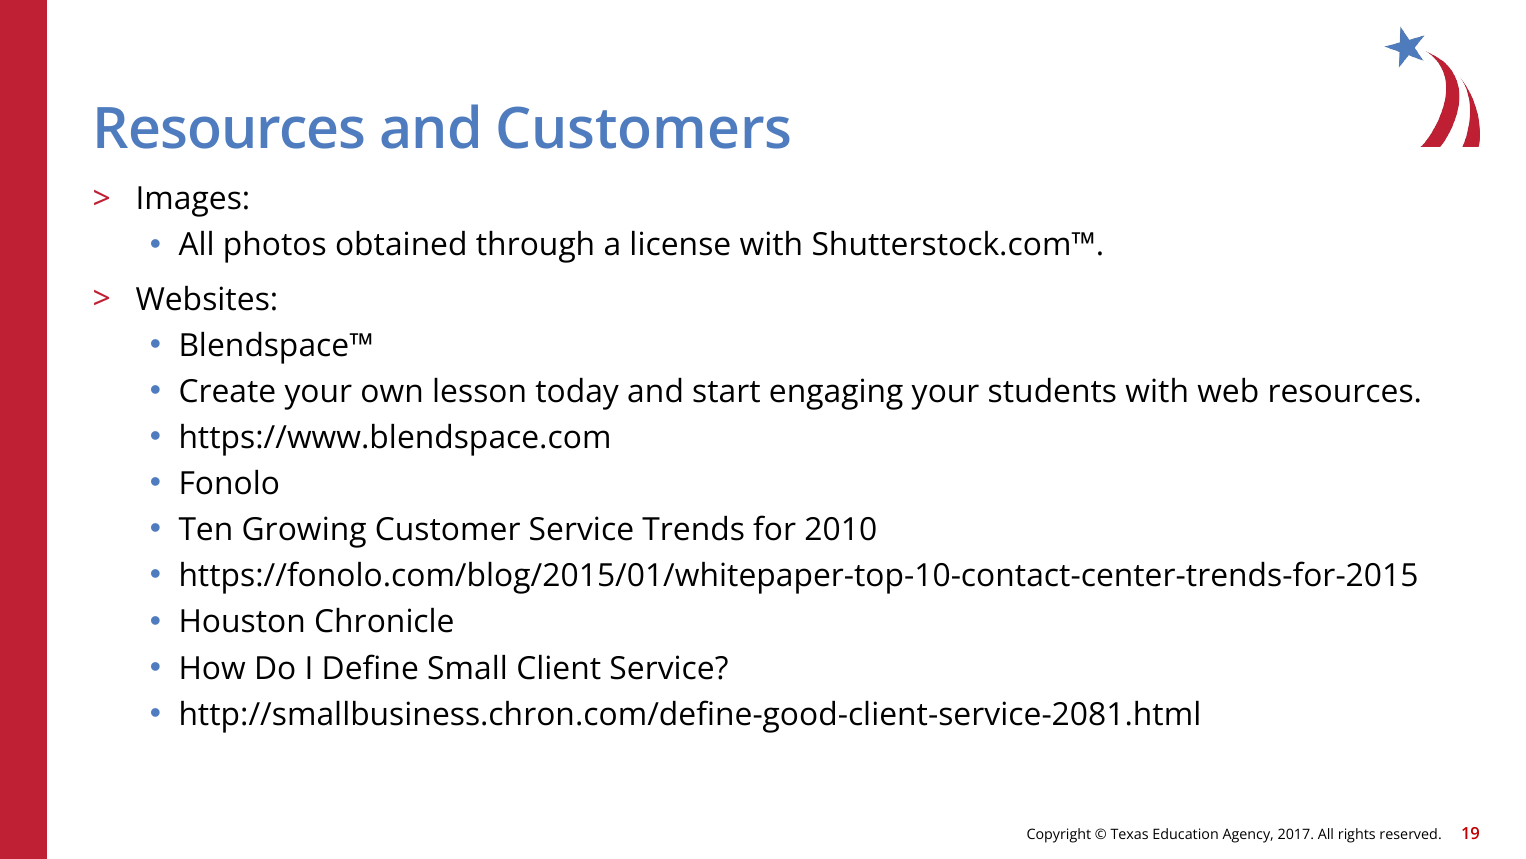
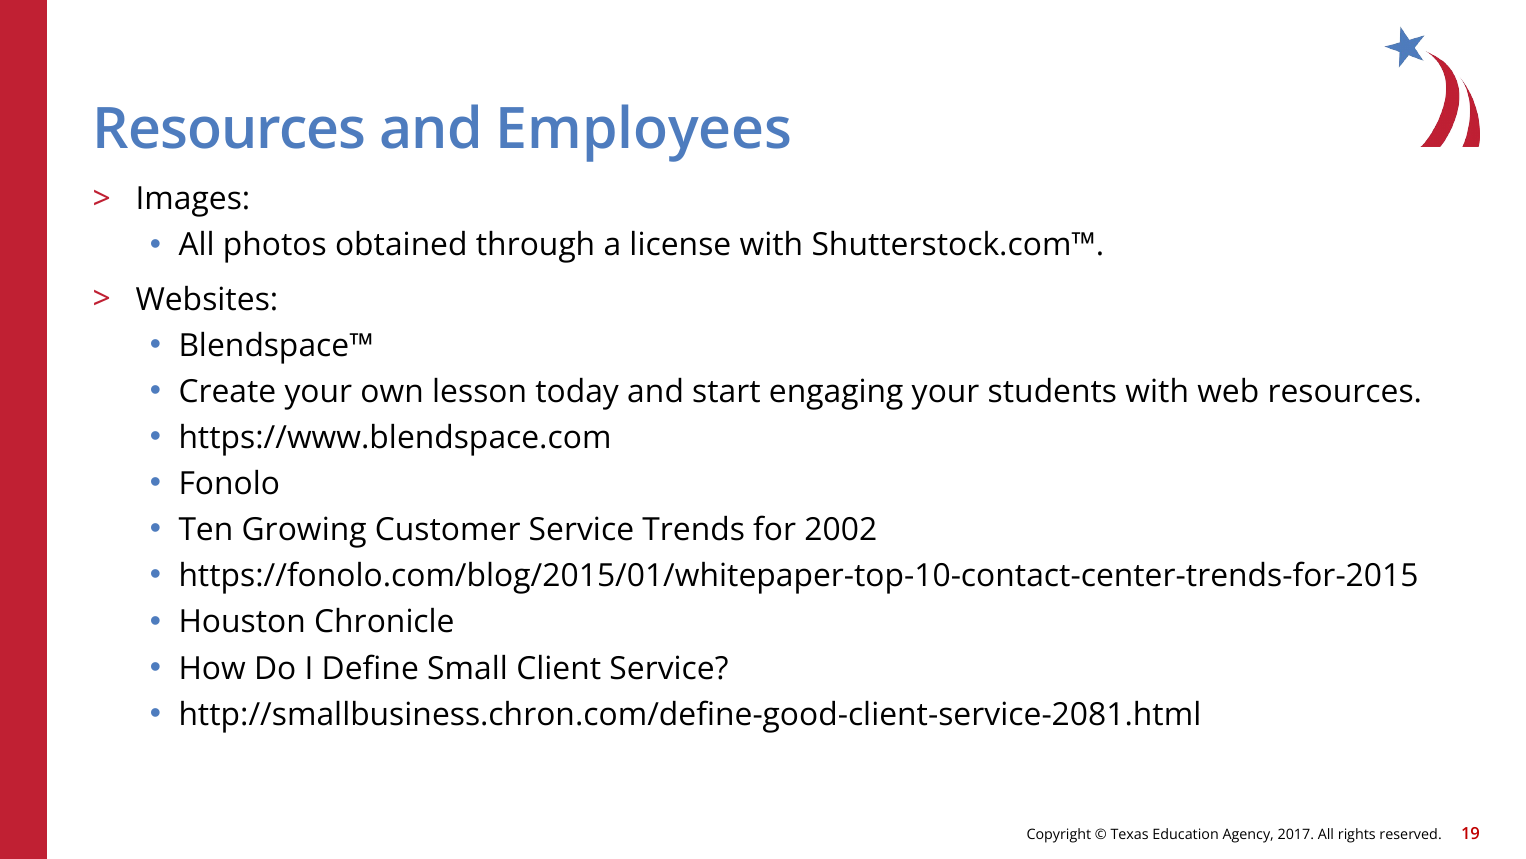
Customers: Customers -> Employees
2010: 2010 -> 2002
